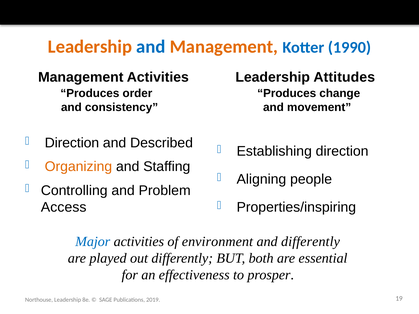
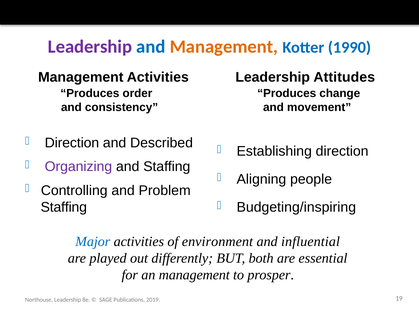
Leadership at (90, 47) colour: orange -> purple
Organizing colour: orange -> purple
Access at (64, 207): Access -> Staffing
Properties/inspiring: Properties/inspiring -> Budgeting/inspiring
and differently: differently -> influential
an effectiveness: effectiveness -> management
